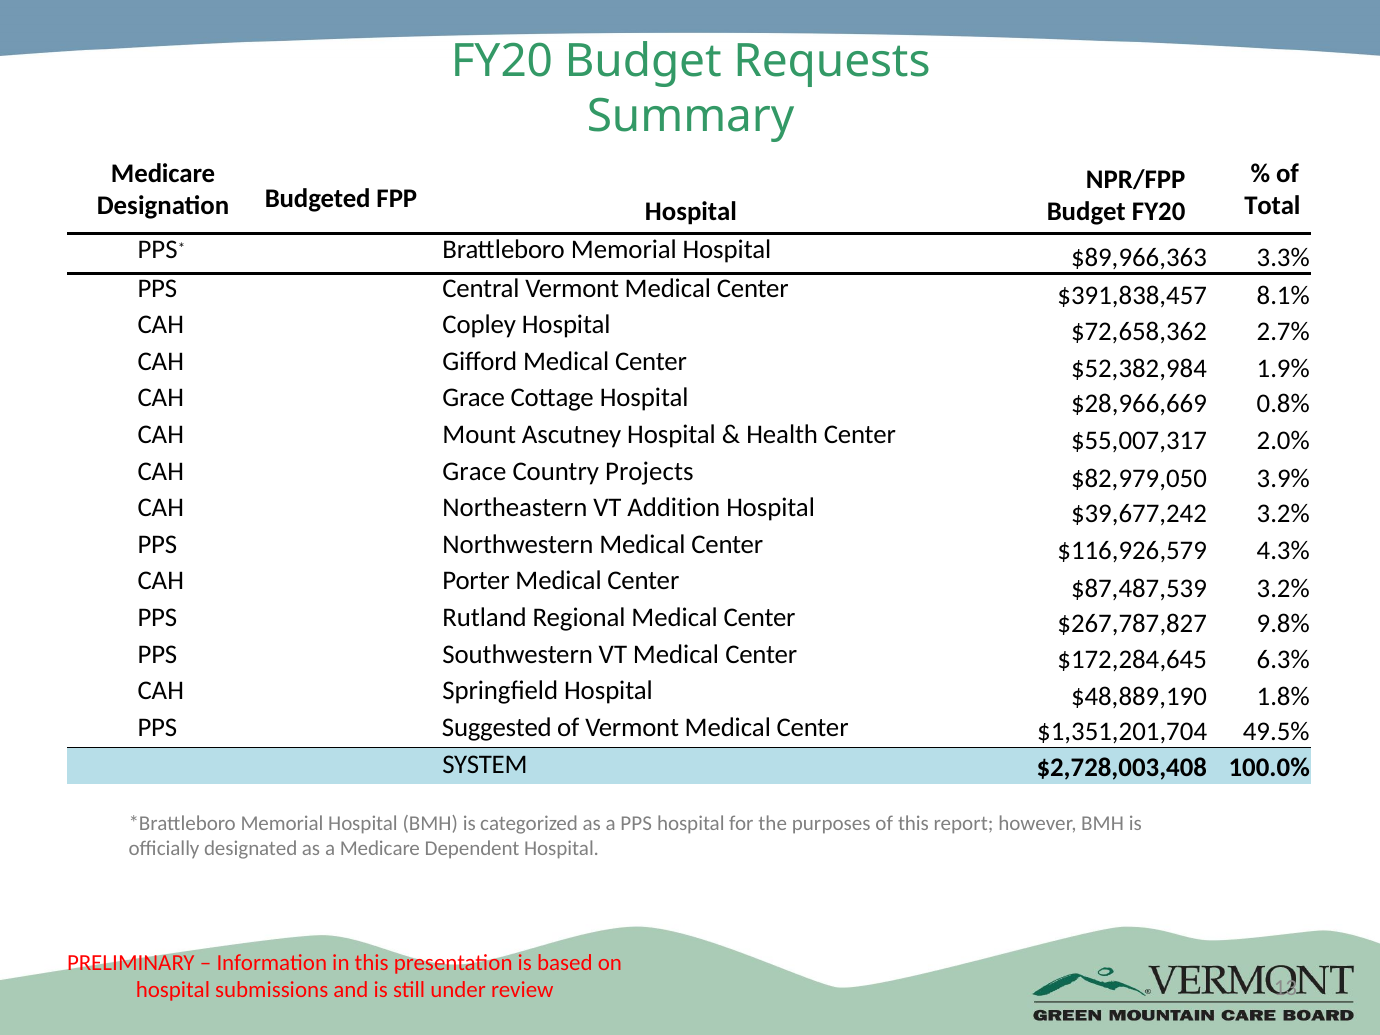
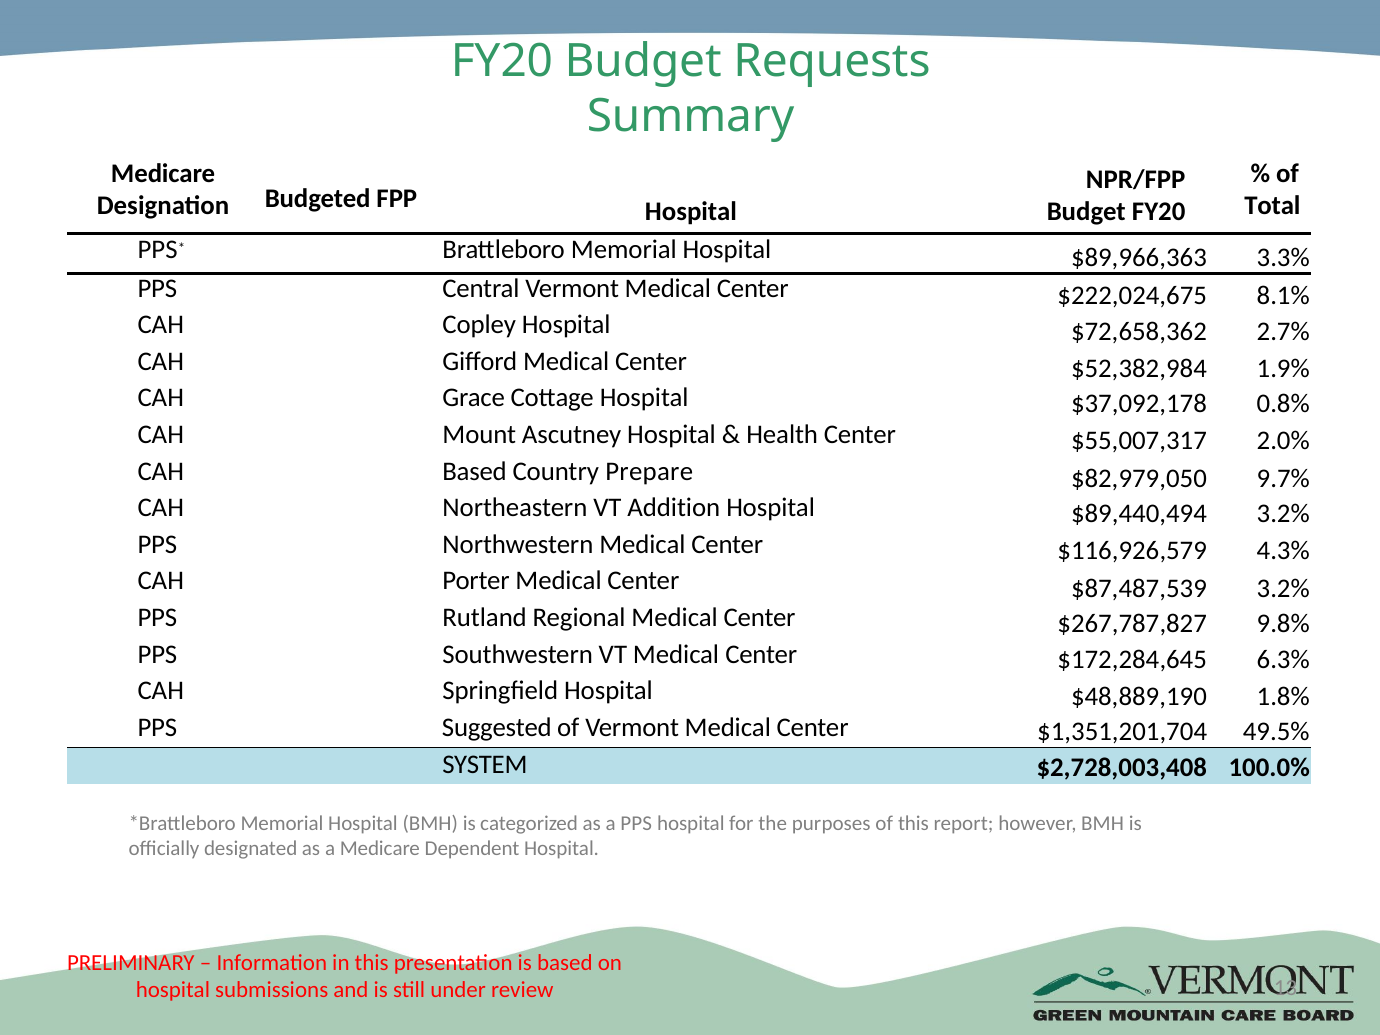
$391,838,457: $391,838,457 -> $222,024,675
$28,966,669: $28,966,669 -> $37,092,178
Grace at (474, 471): Grace -> Based
Projects: Projects -> Prepare
3.9%: 3.9% -> 9.7%
$39,677,242: $39,677,242 -> $89,440,494
